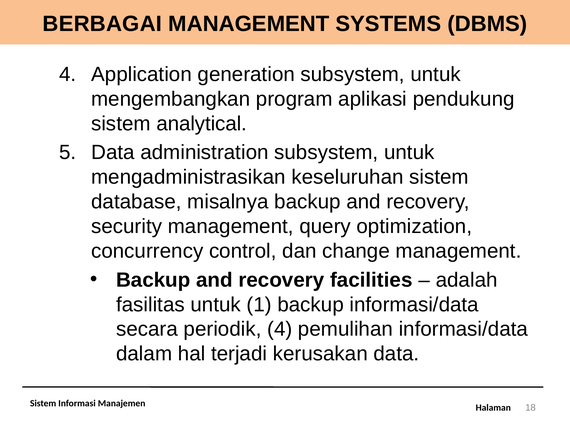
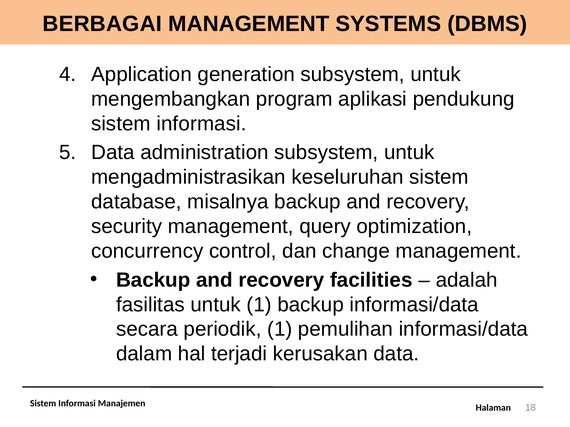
analytical at (202, 124): analytical -> informasi
periodik 4: 4 -> 1
